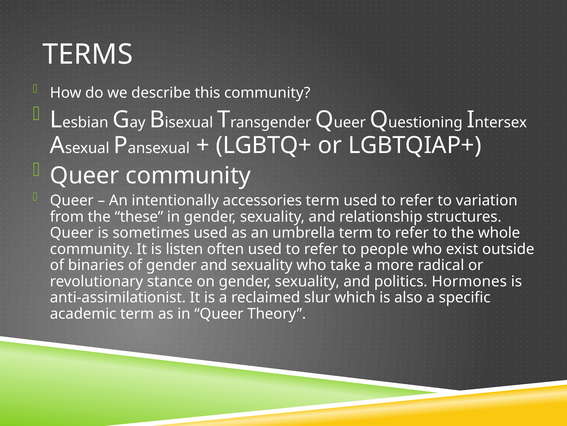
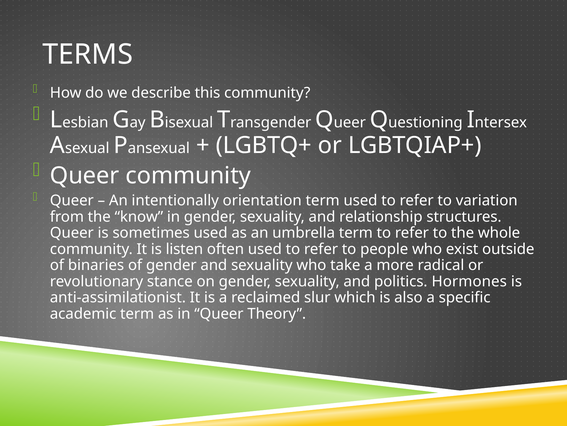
accessories: accessories -> orientation
these: these -> know
